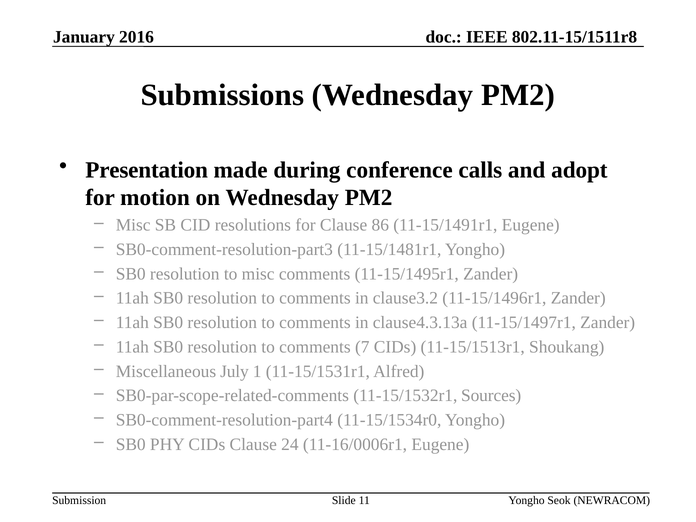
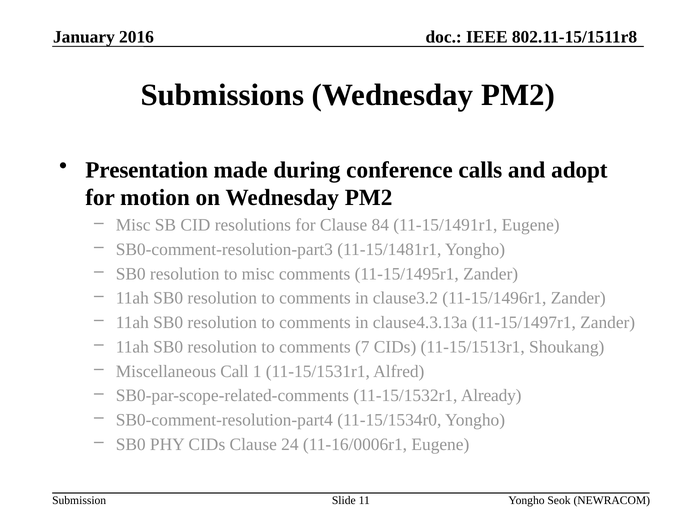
86: 86 -> 84
July: July -> Call
Sources: Sources -> Already
